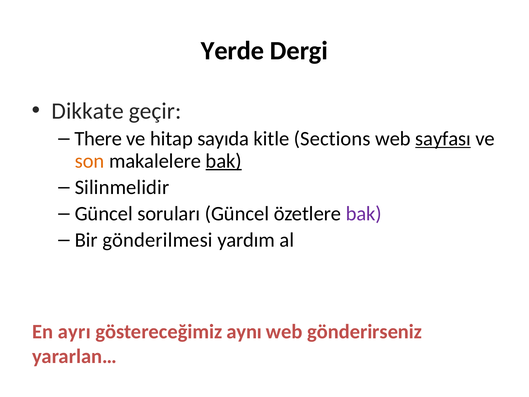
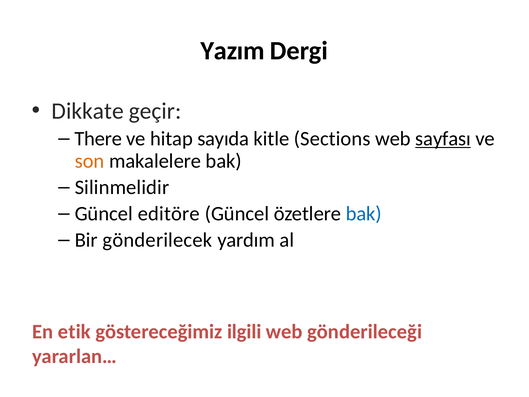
Yerde: Yerde -> Yazım
bak at (224, 161) underline: present -> none
soruları: soruları -> editöre
bak at (364, 213) colour: purple -> blue
gönderilmesi: gönderilmesi -> gönderilecek
ayrı: ayrı -> etik
aynı: aynı -> ilgili
gönderirseniz: gönderirseniz -> gönderileceği
